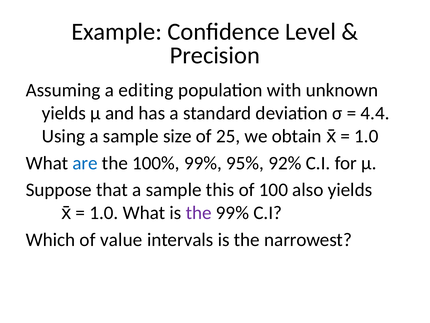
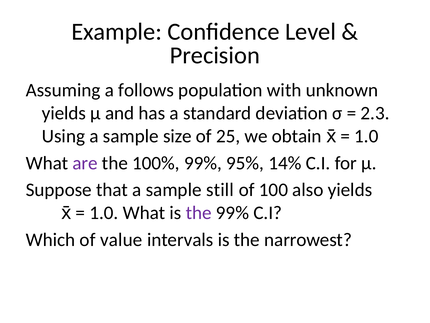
editing: editing -> follows
4.4: 4.4 -> 2.3
are colour: blue -> purple
92%: 92% -> 14%
this: this -> still
